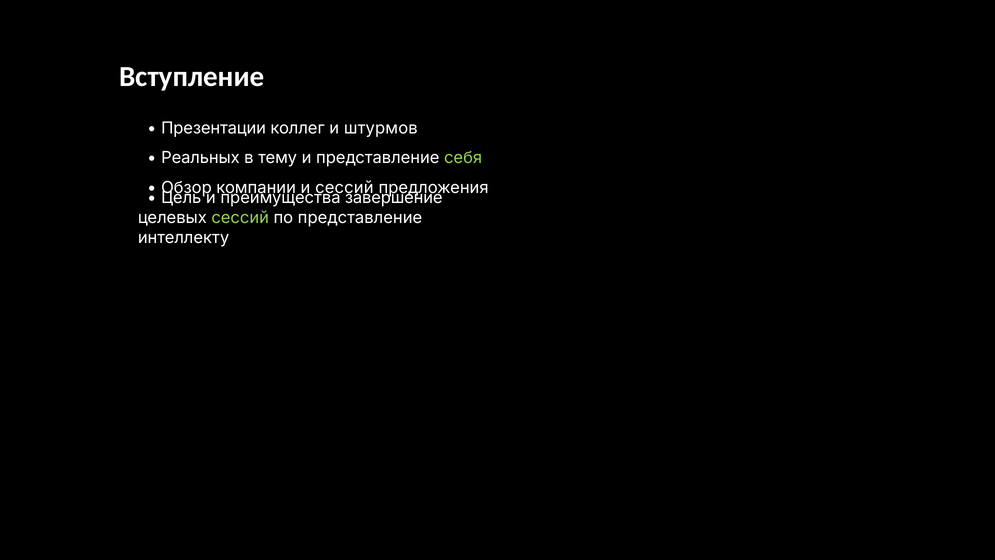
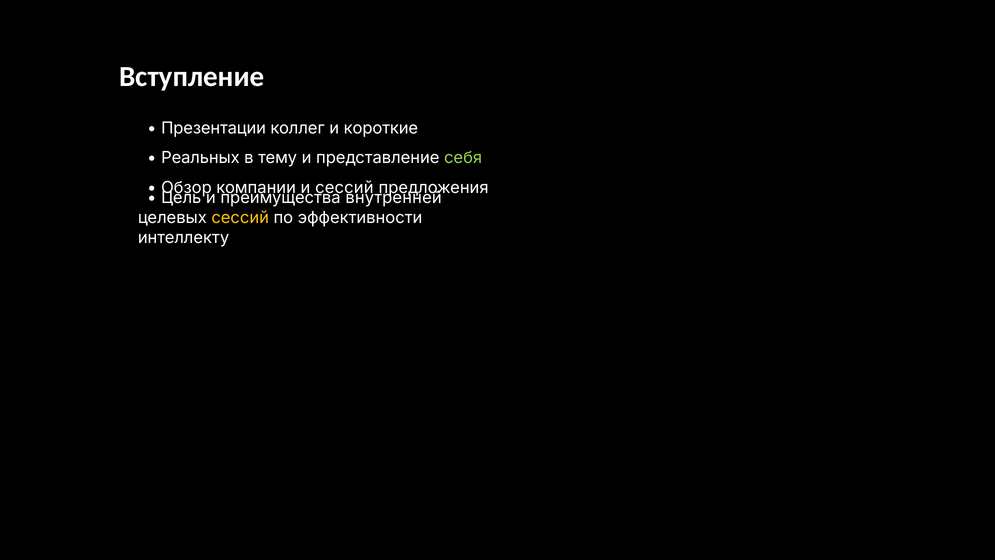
штурмов: штурмов -> короткие
завершение: завершение -> внутренней
сессий at (240, 218) colour: light green -> yellow
по представление: представление -> эффективности
